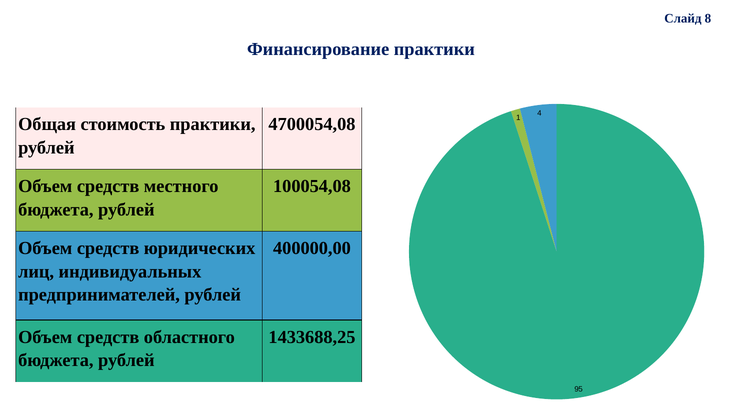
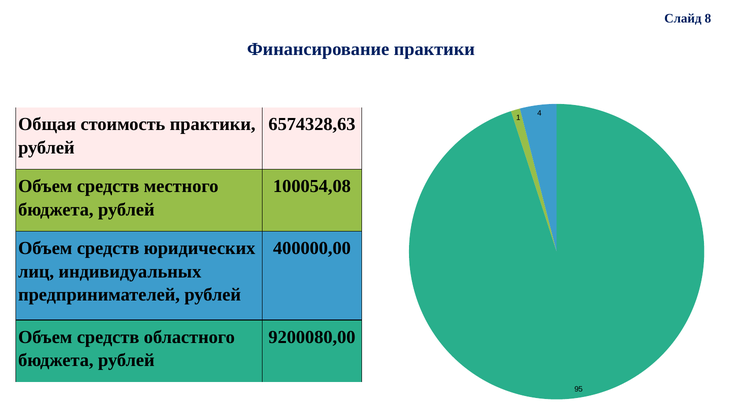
4700054,08: 4700054,08 -> 6574328,63
1433688,25: 1433688,25 -> 9200080,00
